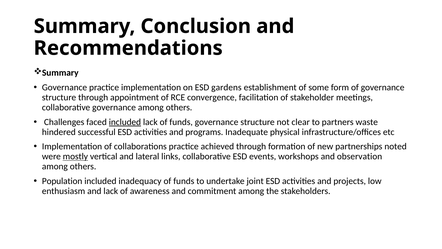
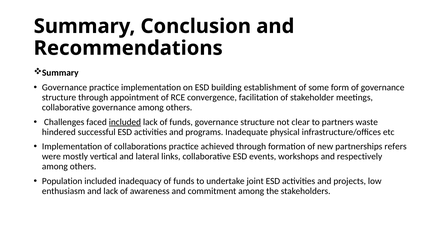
gardens: gardens -> building
noted: noted -> refers
mostly underline: present -> none
observation: observation -> respectively
